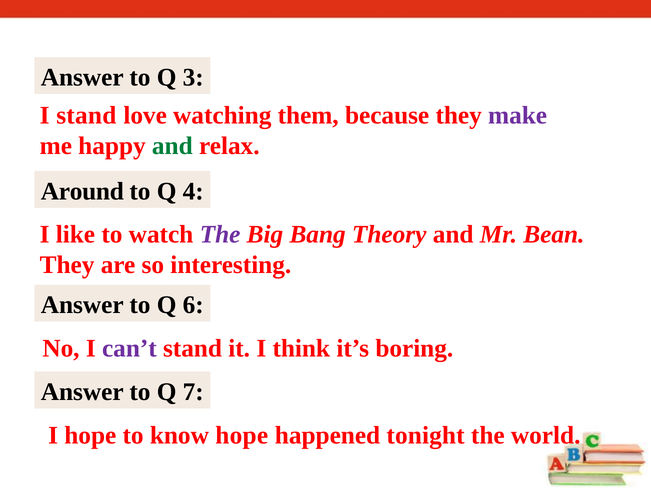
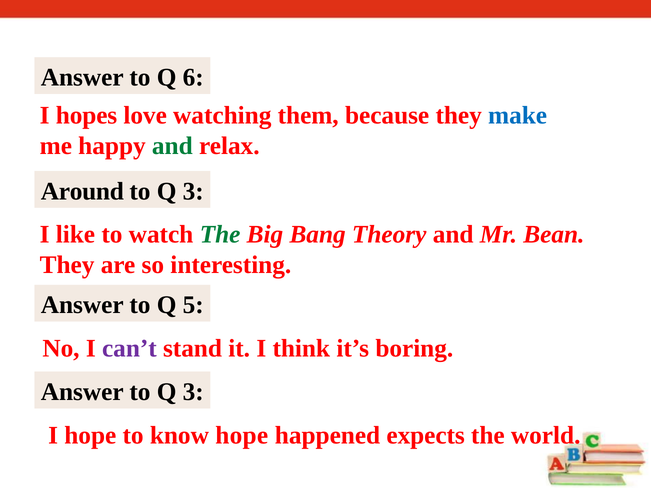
3: 3 -> 6
I stand: stand -> hopes
make colour: purple -> blue
4 at (193, 191): 4 -> 3
The at (220, 235) colour: purple -> green
6: 6 -> 5
Answer to Q 7: 7 -> 3
tonight: tonight -> expects
